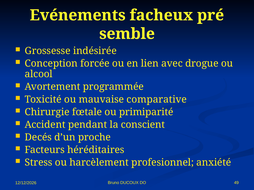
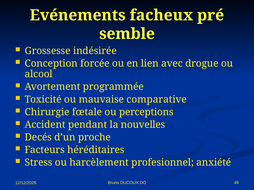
primiparité: primiparité -> perceptions
conscient: conscient -> nouvelles
